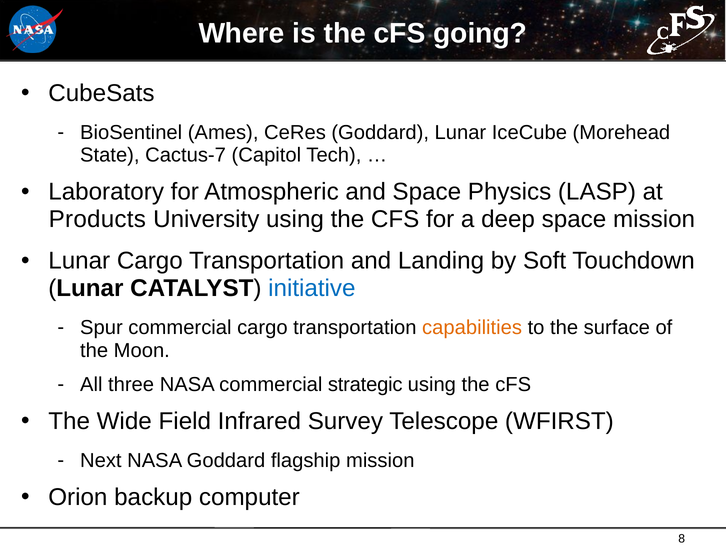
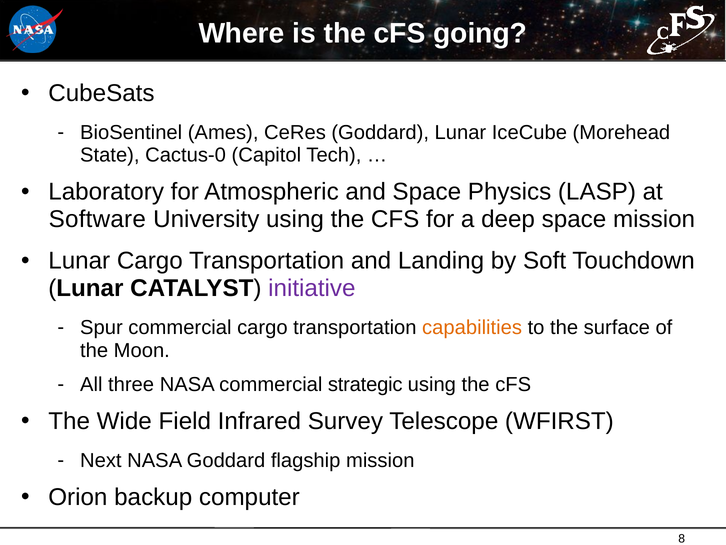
Cactus-7: Cactus-7 -> Cactus-0
Products: Products -> Software
initiative colour: blue -> purple
